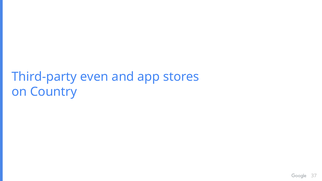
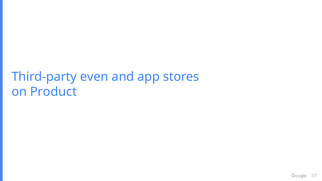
Country: Country -> Product
